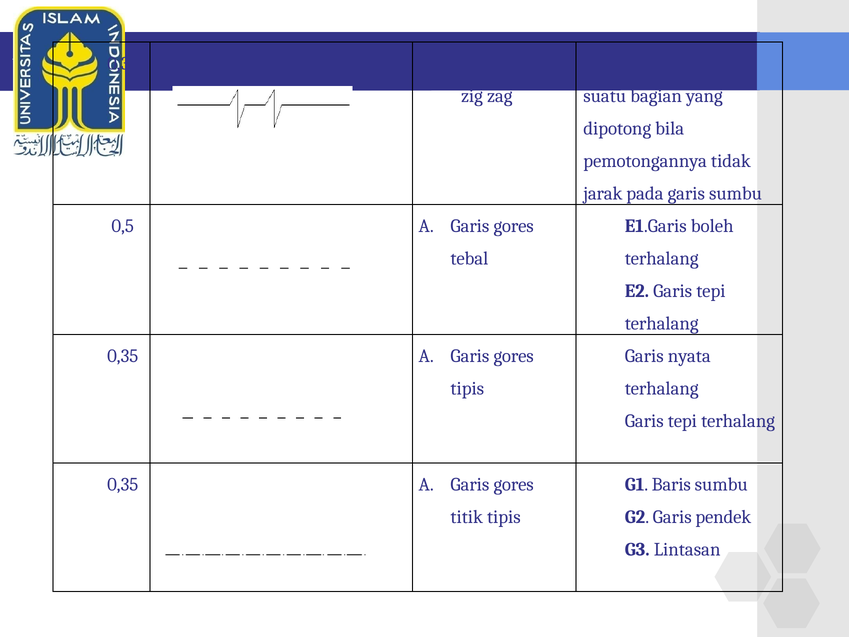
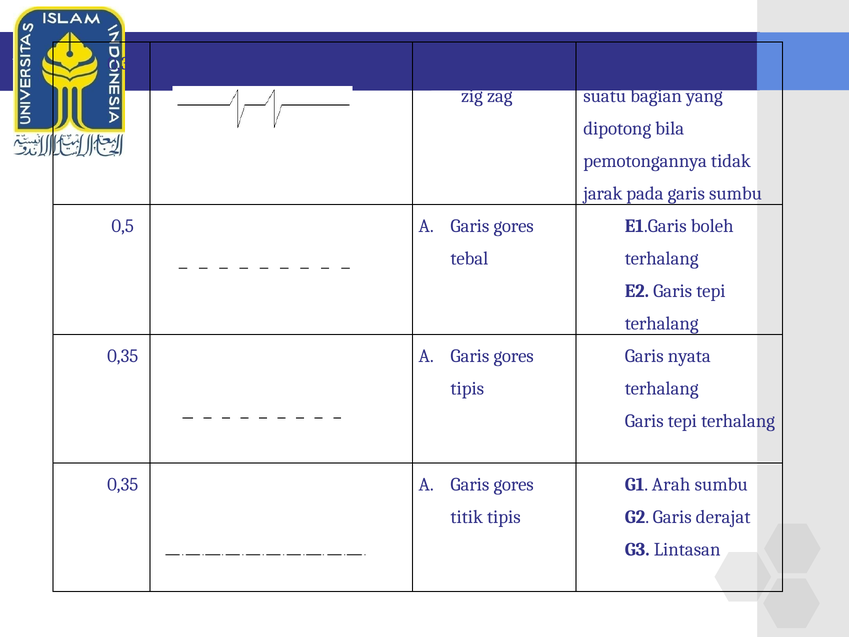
Baris: Baris -> Arah
pendek: pendek -> derajat
